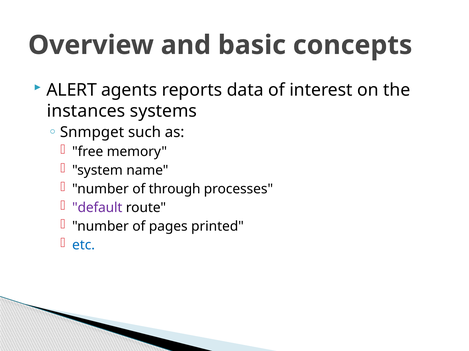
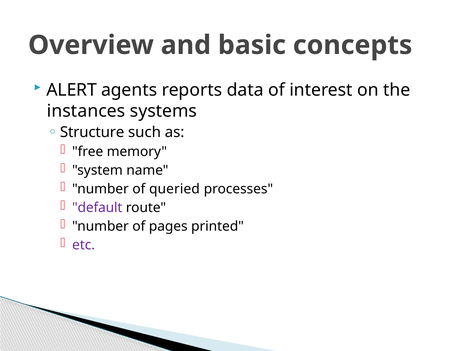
Snmpget: Snmpget -> Structure
through: through -> queried
etc colour: blue -> purple
